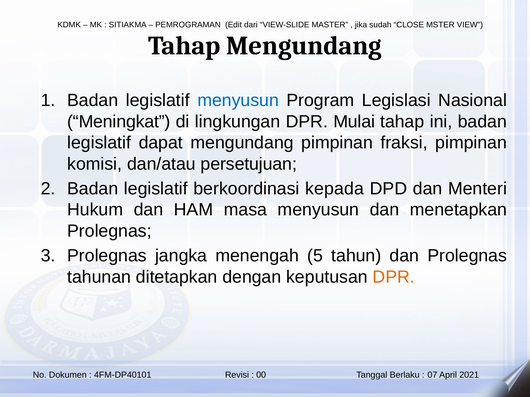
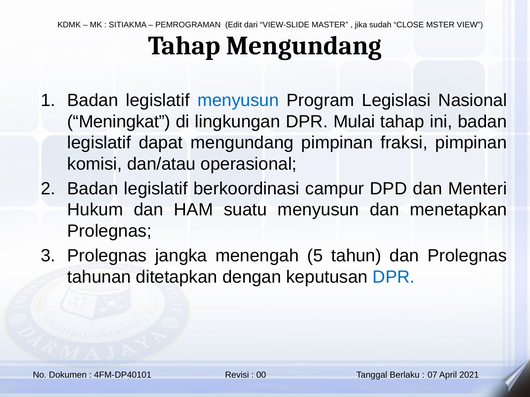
persetujuan: persetujuan -> operasional
kepada: kepada -> campur
masa: masa -> suatu
DPR at (394, 277) colour: orange -> blue
